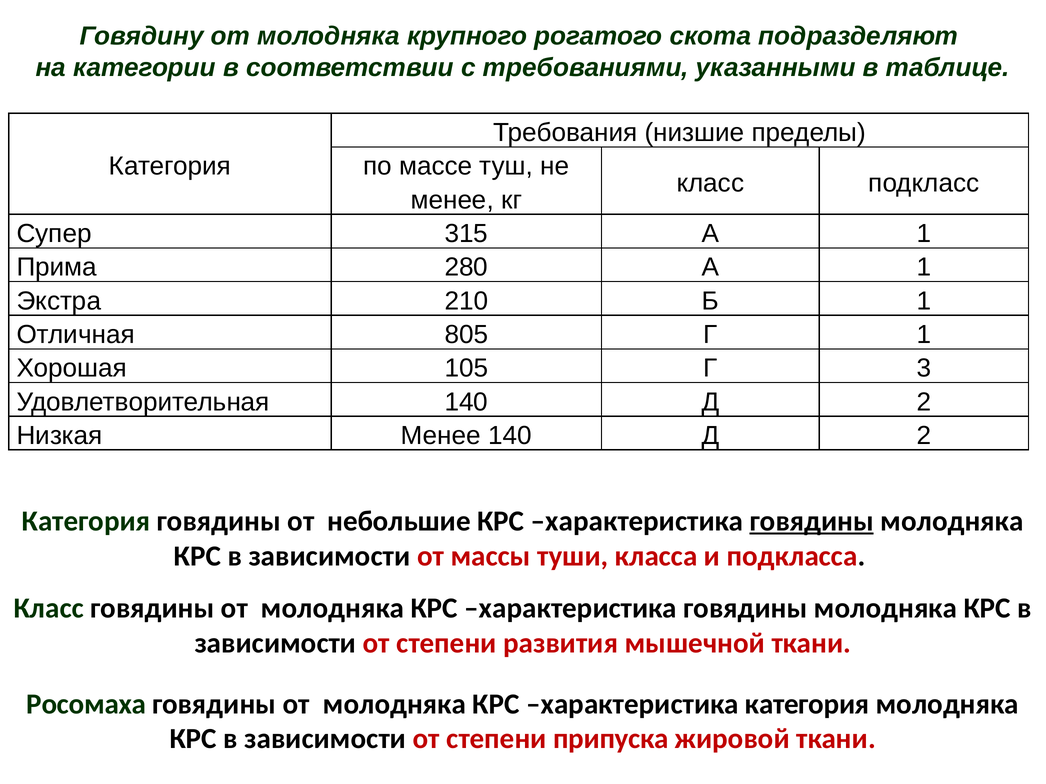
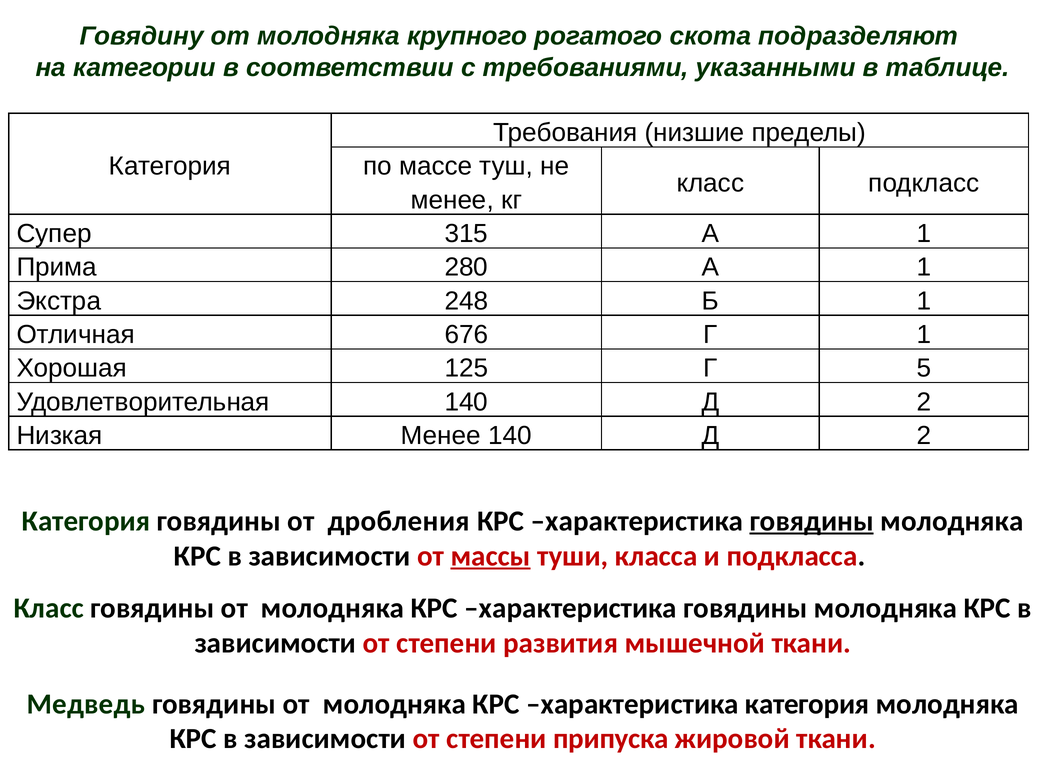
210: 210 -> 248
805: 805 -> 676
105: 105 -> 125
3: 3 -> 5
небольшие: небольшие -> дробления
массы underline: none -> present
Росомаха: Росомаха -> Медведь
